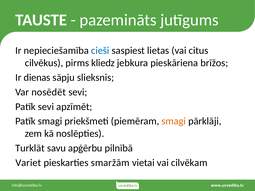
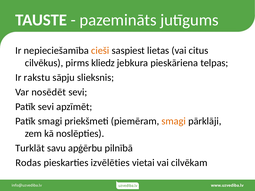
cieši colour: blue -> orange
brīžos: brīžos -> telpas
dienas: dienas -> rakstu
Variet: Variet -> Rodas
smaržām: smaržām -> izvēlēties
